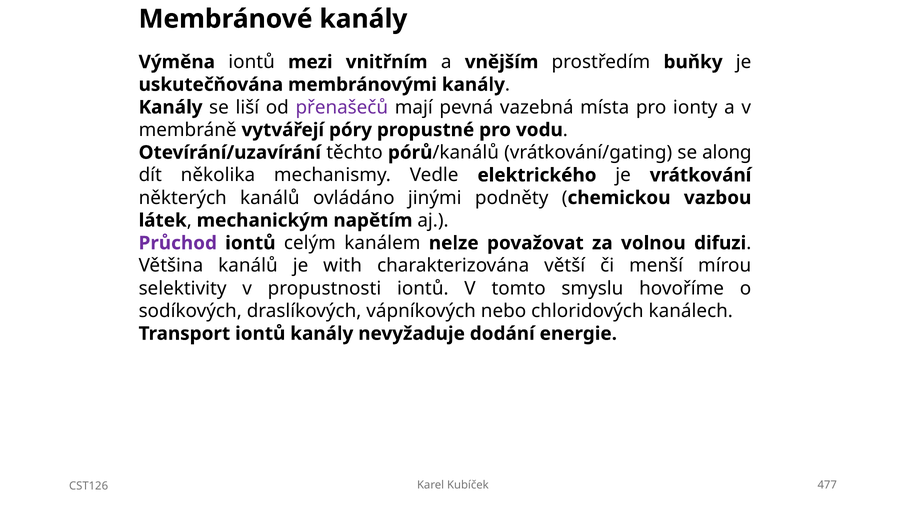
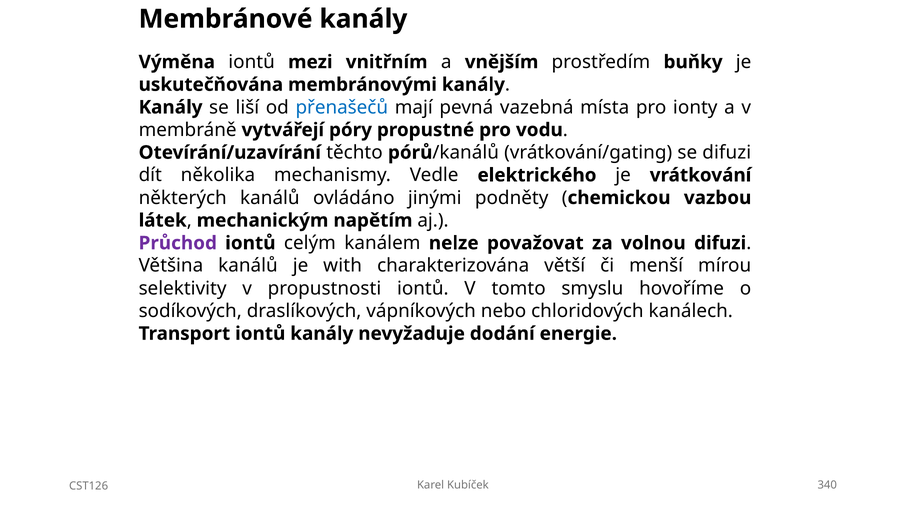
přenašečů colour: purple -> blue
se along: along -> difuzi
477: 477 -> 340
